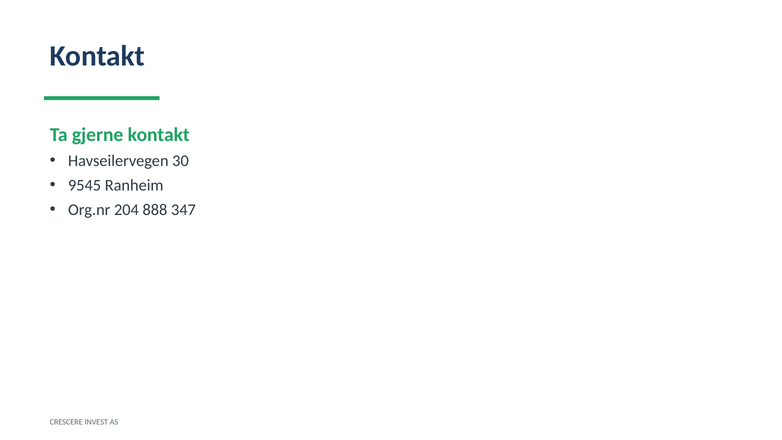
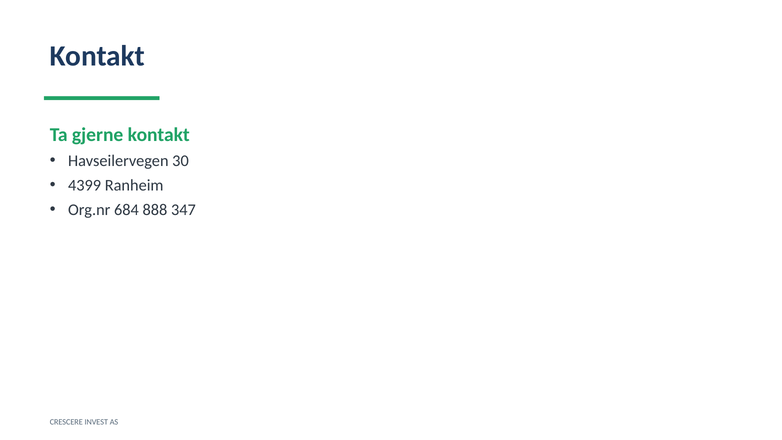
9545: 9545 -> 4399
204: 204 -> 684
